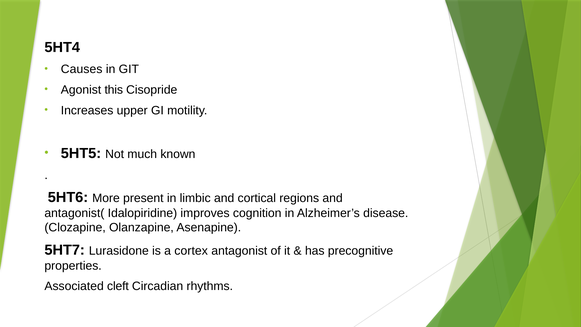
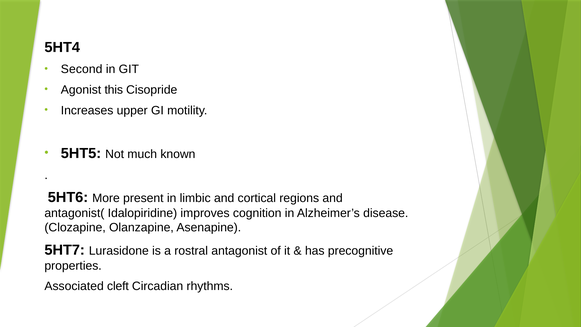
Causes: Causes -> Second
cortex: cortex -> rostral
